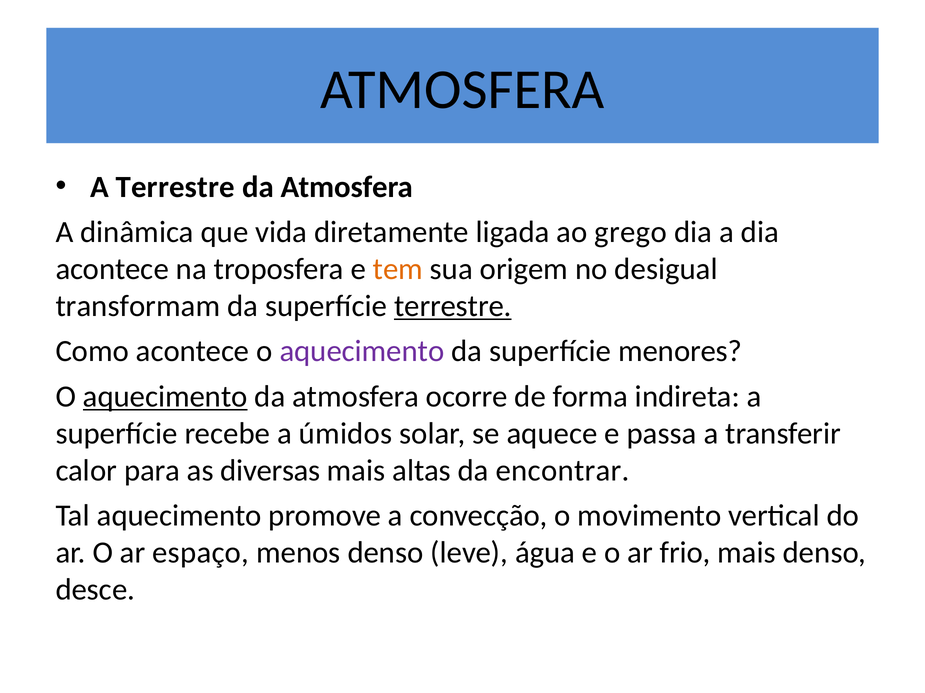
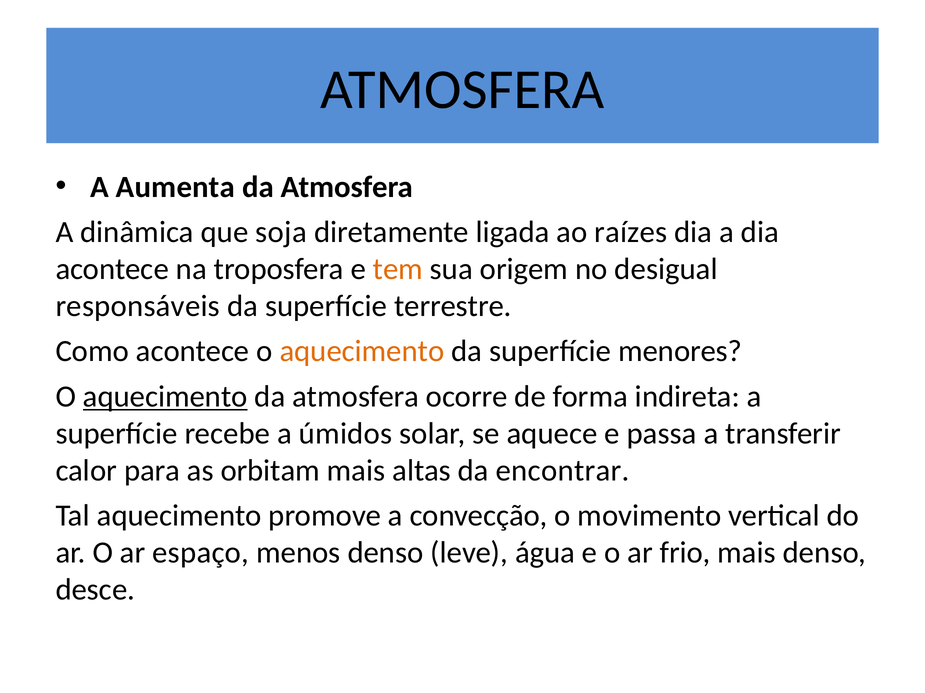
A Terrestre: Terrestre -> Aumenta
vida: vida -> soja
grego: grego -> raízes
transformam: transformam -> responsáveis
terrestre at (453, 306) underline: present -> none
aquecimento at (362, 352) colour: purple -> orange
diversas: diversas -> orbitam
